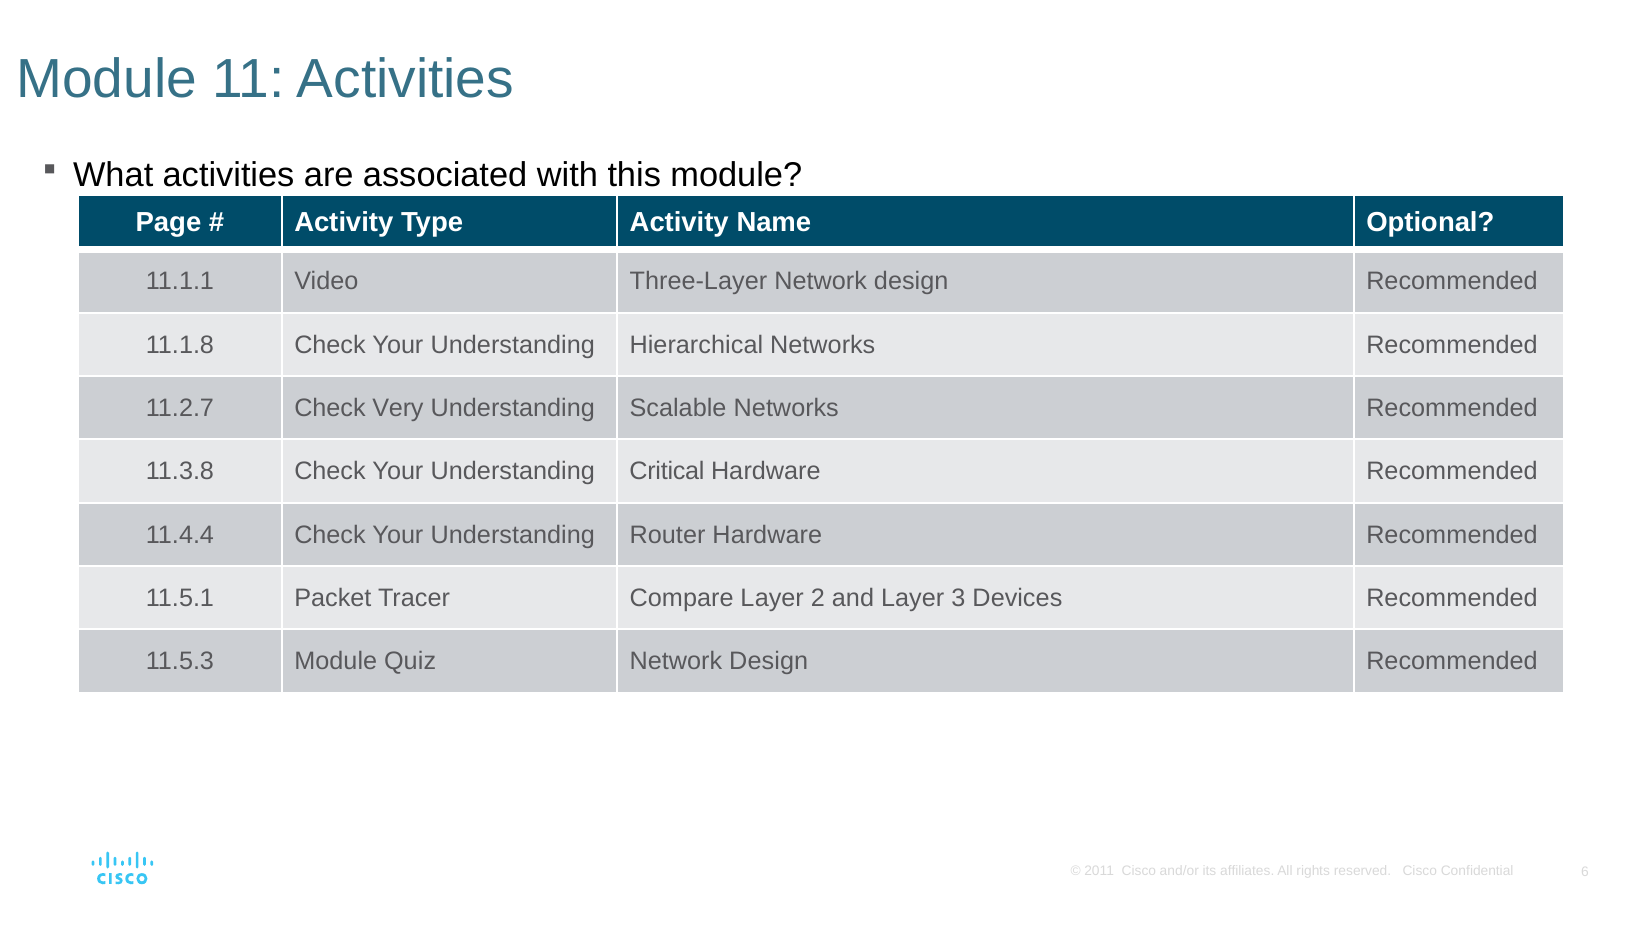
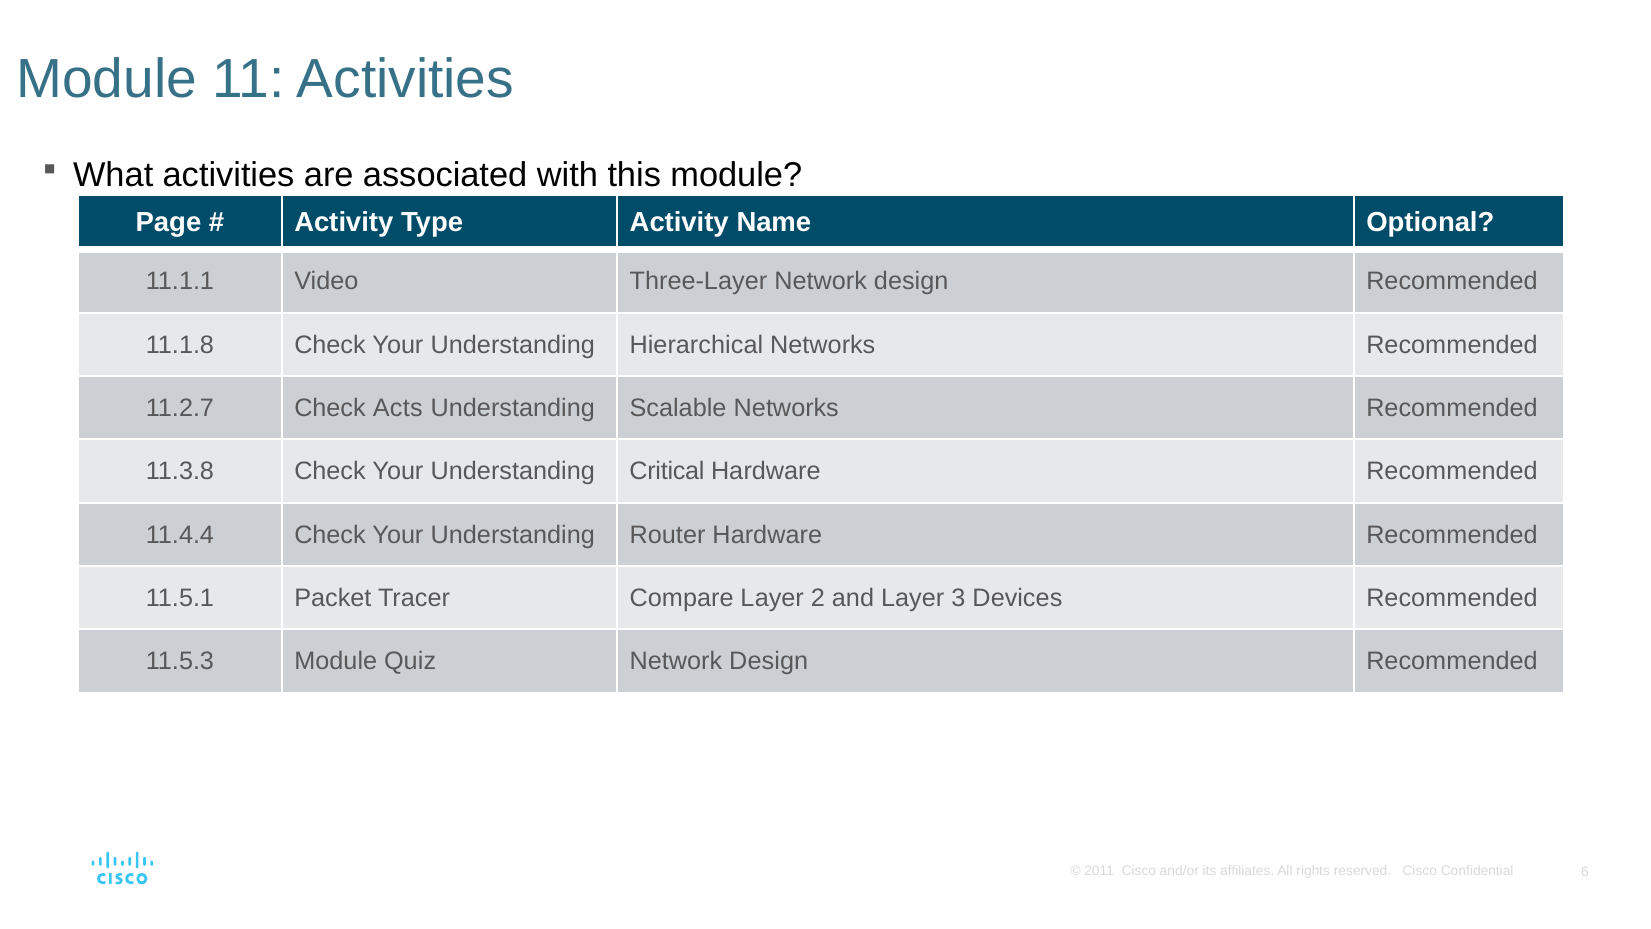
Very: Very -> Acts
